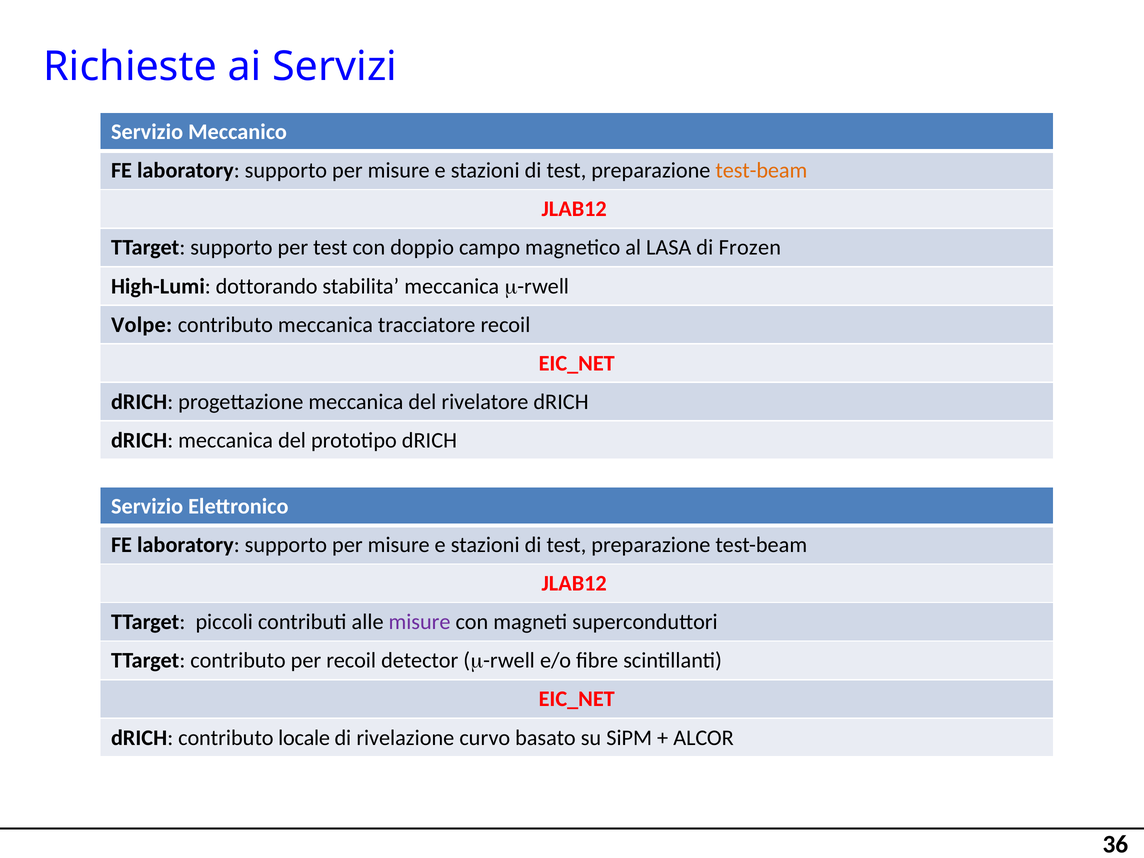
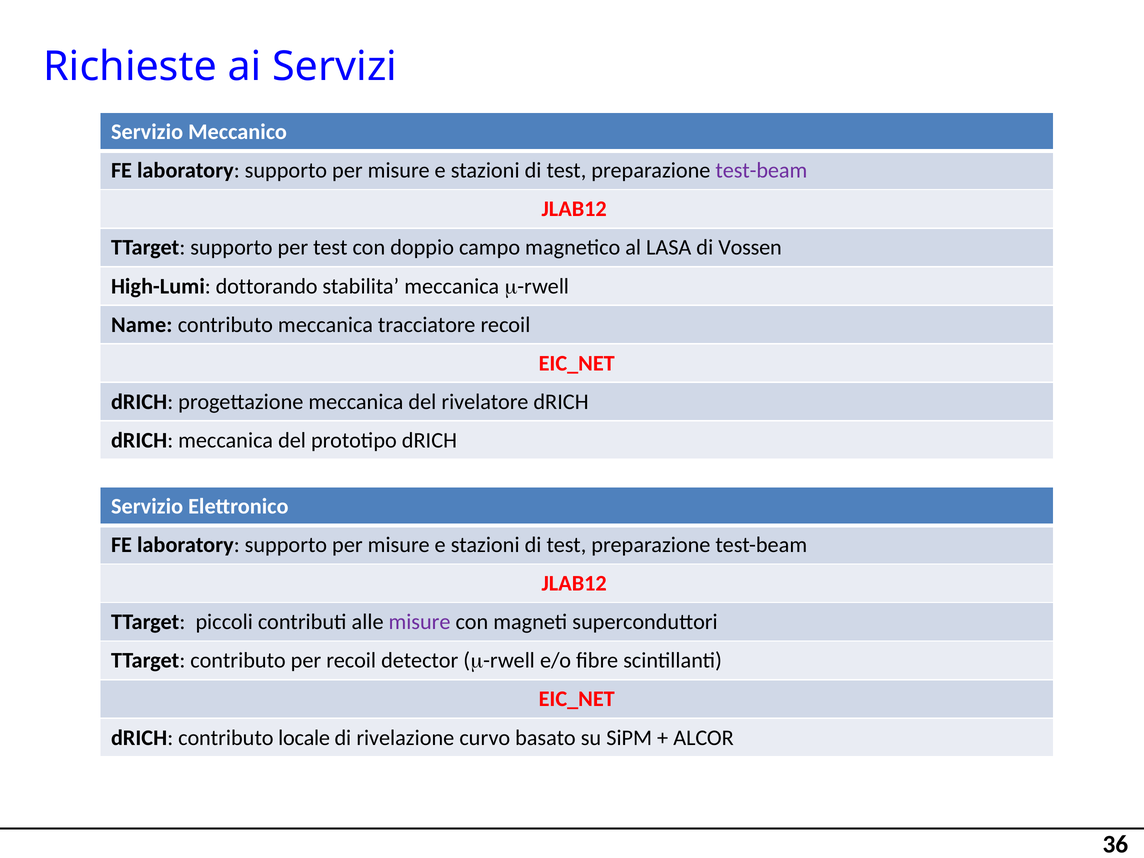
test-beam at (761, 171) colour: orange -> purple
Frozen: Frozen -> Vossen
Volpe: Volpe -> Name
